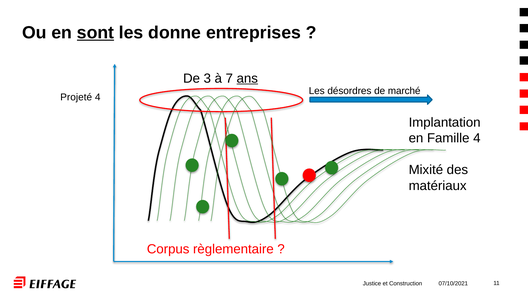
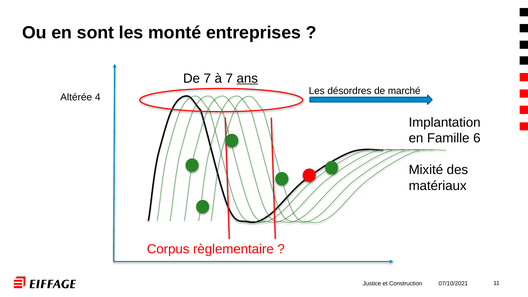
sont underline: present -> none
donne: donne -> monté
De 3: 3 -> 7
Projeté: Projeté -> Altérée
4 at (477, 138): 4 -> 6
